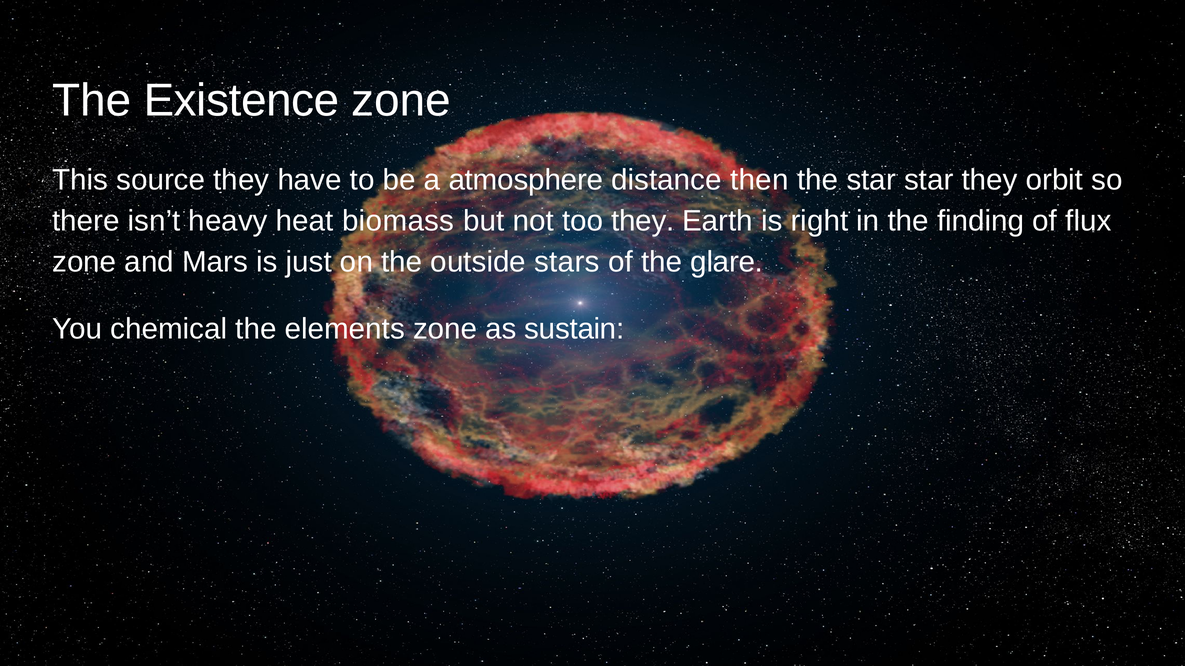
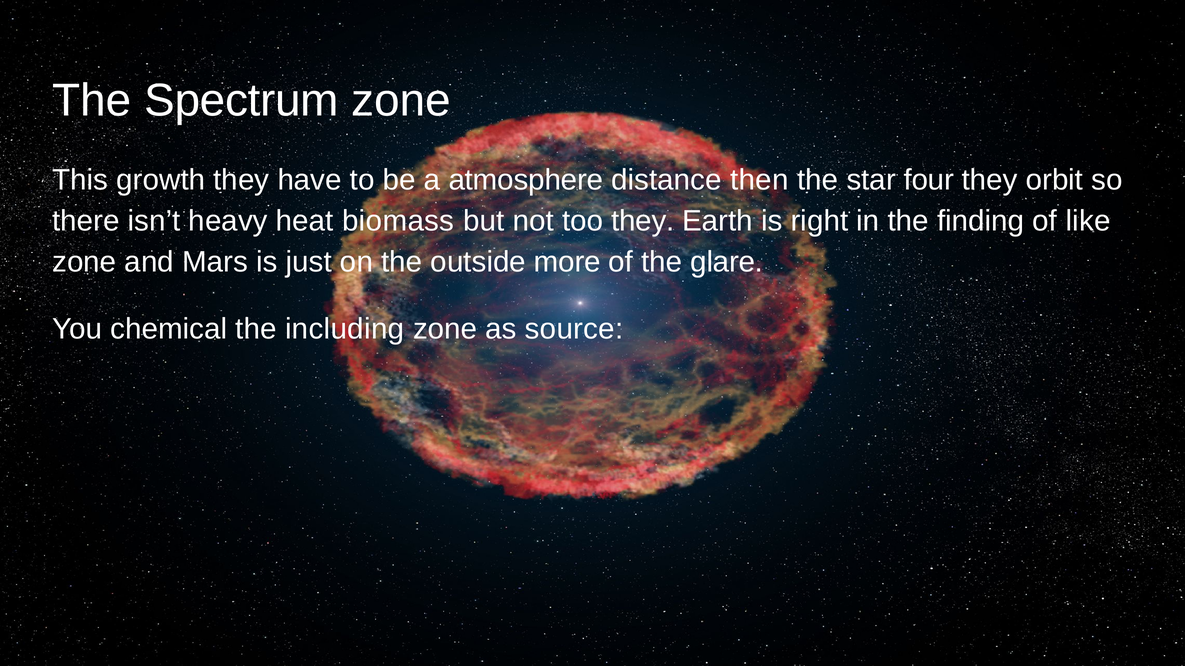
Existence: Existence -> Spectrum
source: source -> growth
star star: star -> four
flux: flux -> like
stars: stars -> more
elements: elements -> including
sustain: sustain -> source
